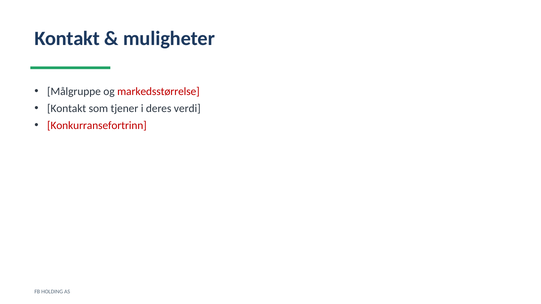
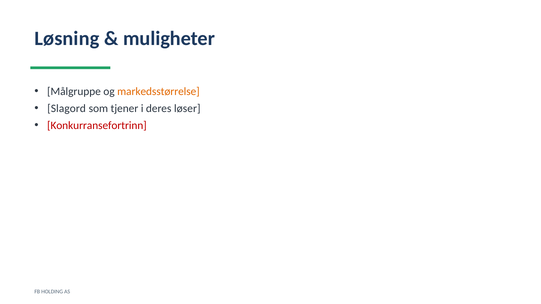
Kontakt at (67, 39): Kontakt -> Løsning
markedsstørrelse colour: red -> orange
Kontakt at (67, 109): Kontakt -> Slagord
verdi: verdi -> løser
